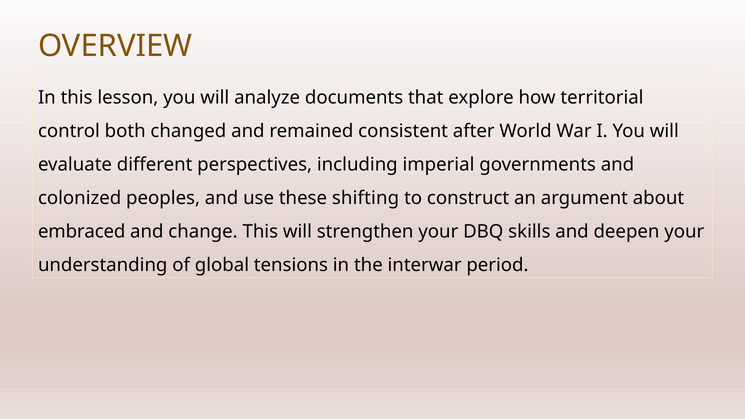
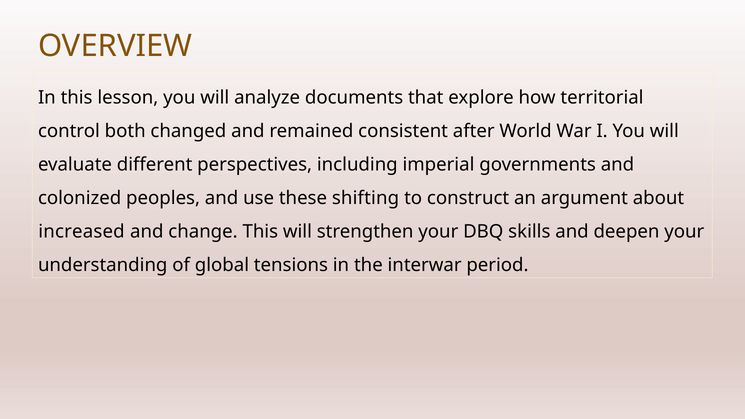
embraced: embraced -> increased
